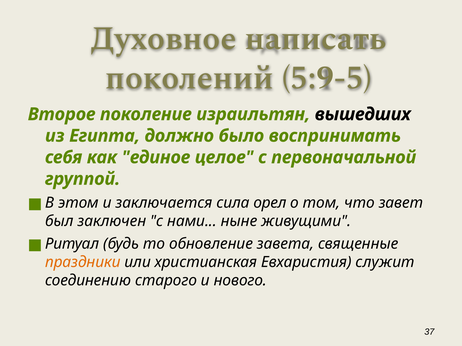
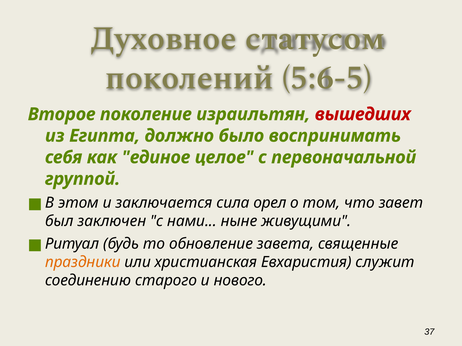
написать: написать -> статусом
5:9-5: 5:9-5 -> 5:6-5
вышедших colour: black -> red
